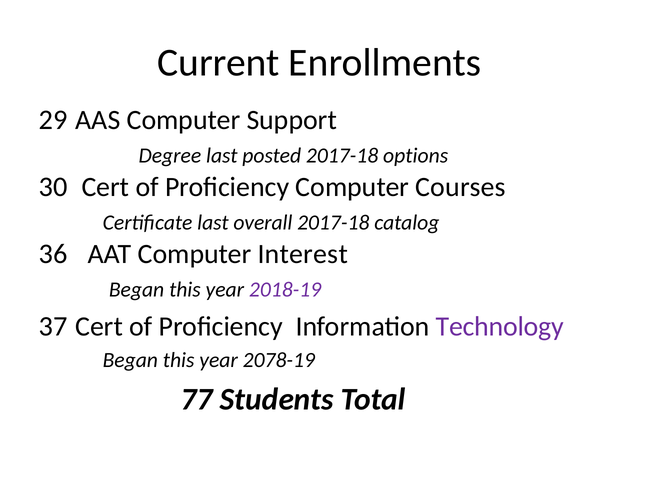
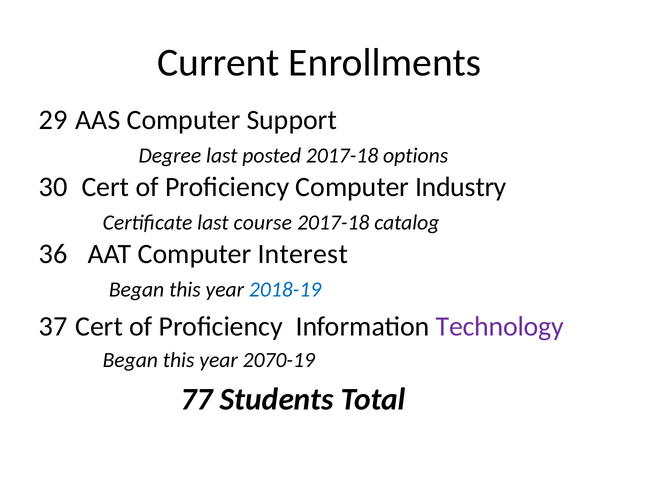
Courses: Courses -> Industry
overall: overall -> course
2018-19 colour: purple -> blue
2078-19: 2078-19 -> 2070-19
